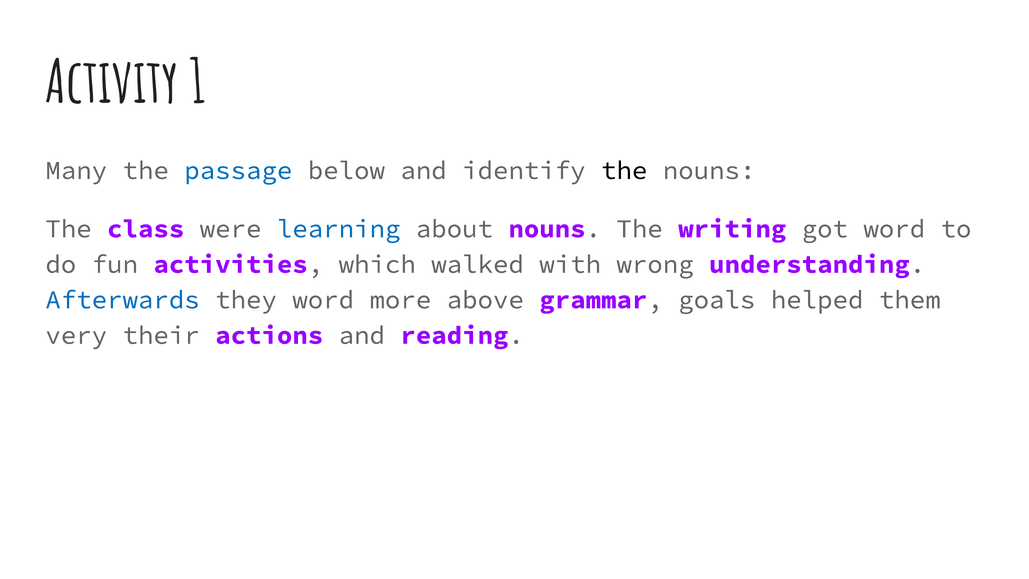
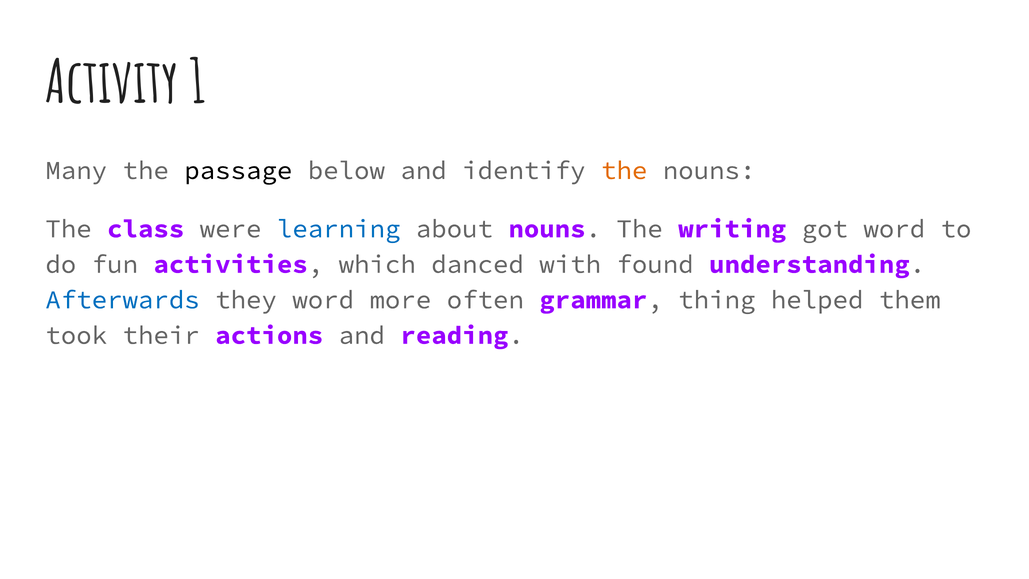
passage colour: blue -> black
the at (624, 170) colour: black -> orange
walked: walked -> danced
wrong: wrong -> found
above: above -> often
goals: goals -> thing
very: very -> took
